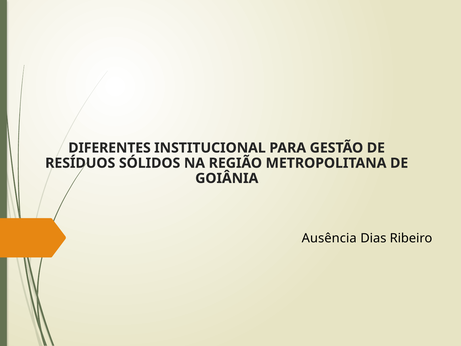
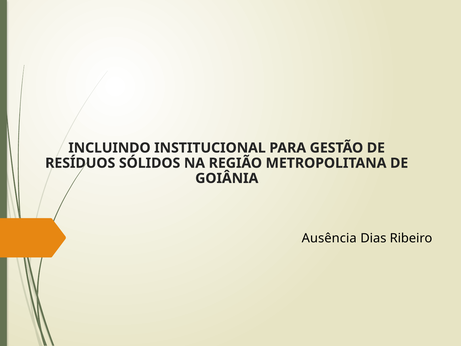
DIFERENTES: DIFERENTES -> INCLUINDO
